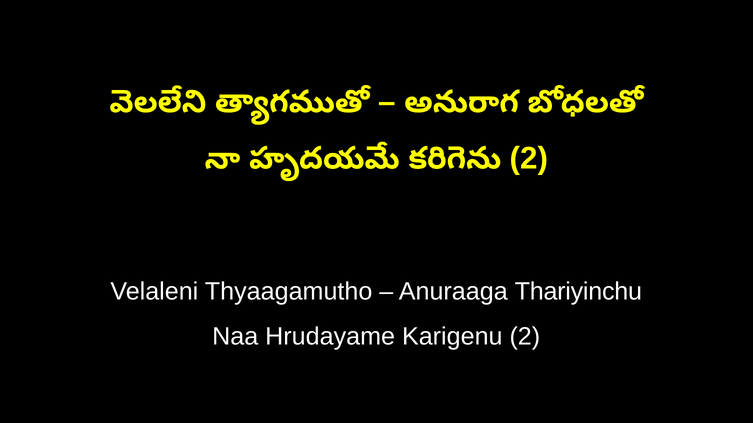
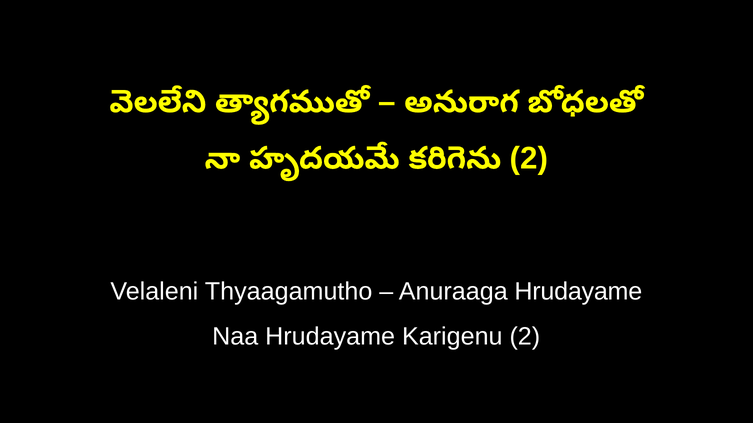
Anuraaga Thariyinchu: Thariyinchu -> Hrudayame
